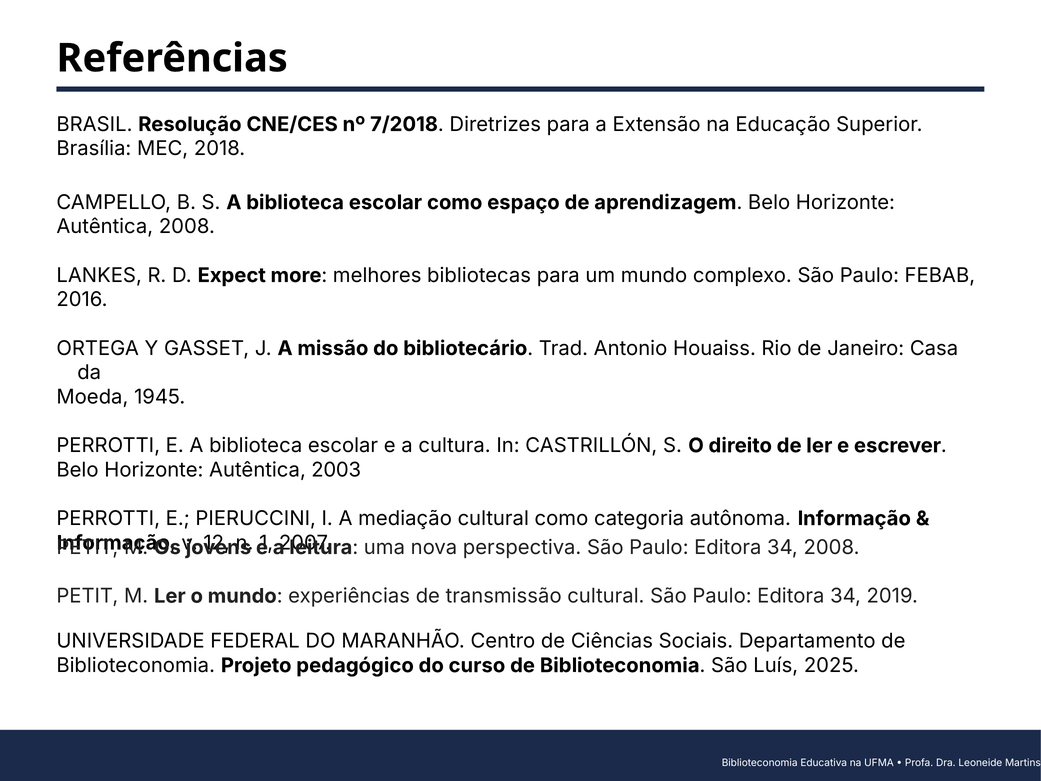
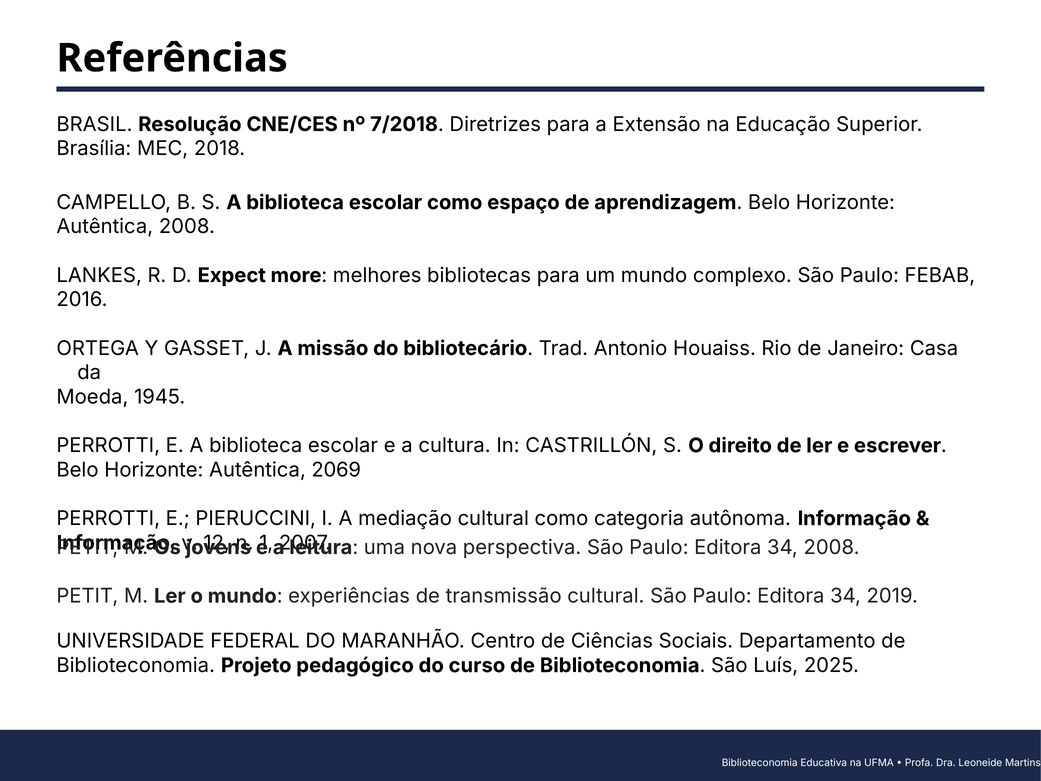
2003: 2003 -> 2069
